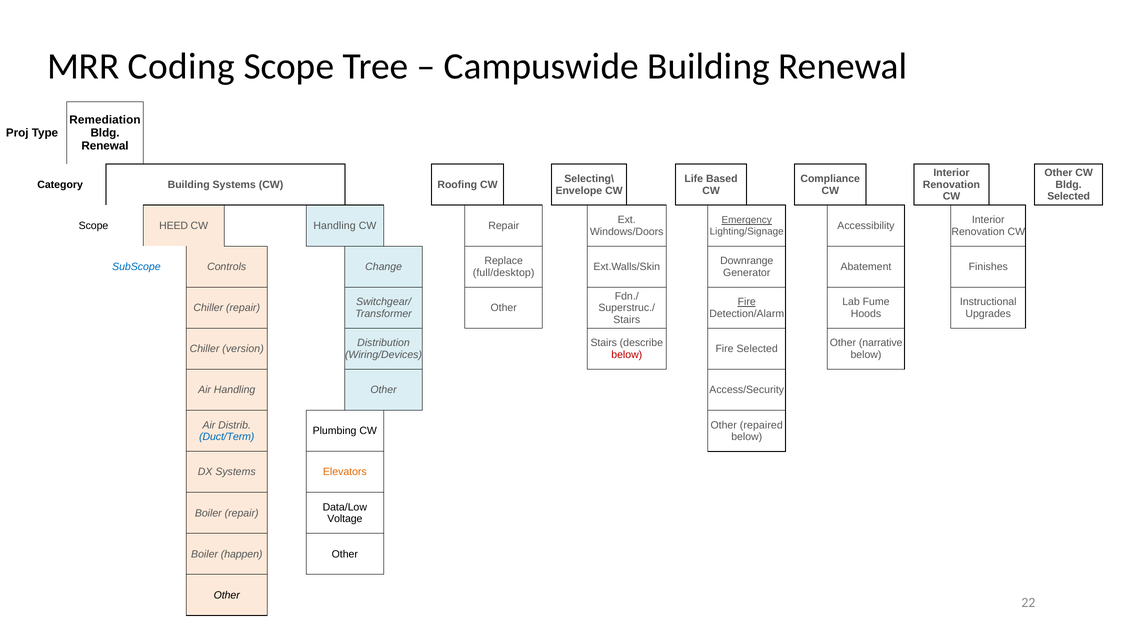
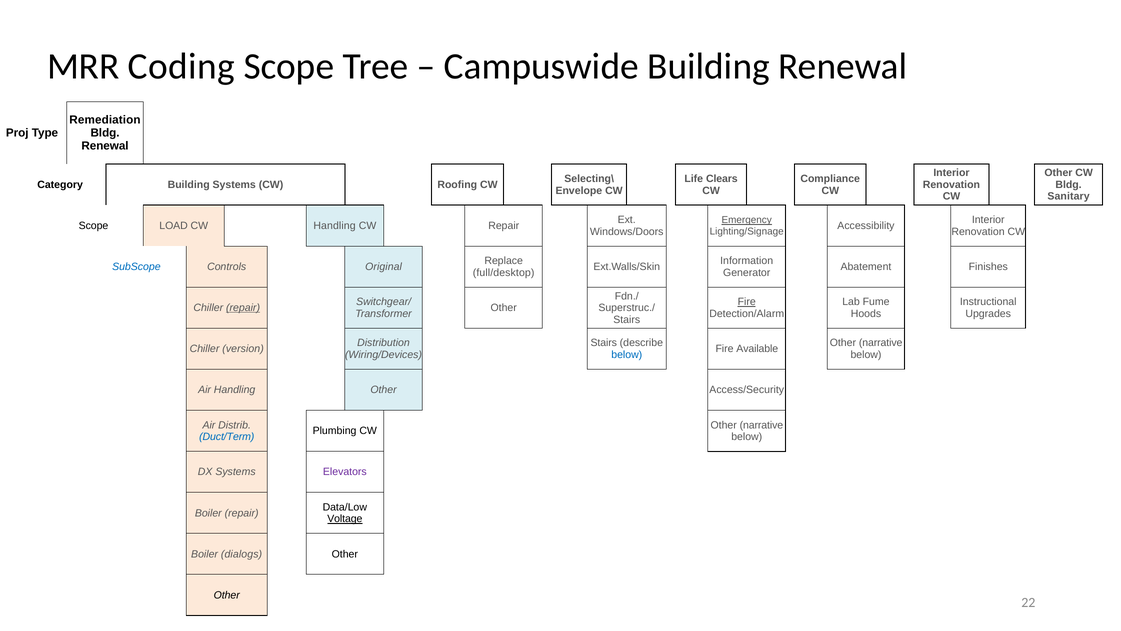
Based: Based -> Clears
Selected at (1069, 196): Selected -> Sanitary
HEED: HEED -> LOAD
Downrange: Downrange -> Information
Change: Change -> Original
repair at (243, 308) underline: none -> present
Fire Selected: Selected -> Available
below at (627, 355) colour: red -> blue
repaired at (761, 425): repaired -> narrative
Elevators colour: orange -> purple
Voltage underline: none -> present
happen: happen -> dialogs
